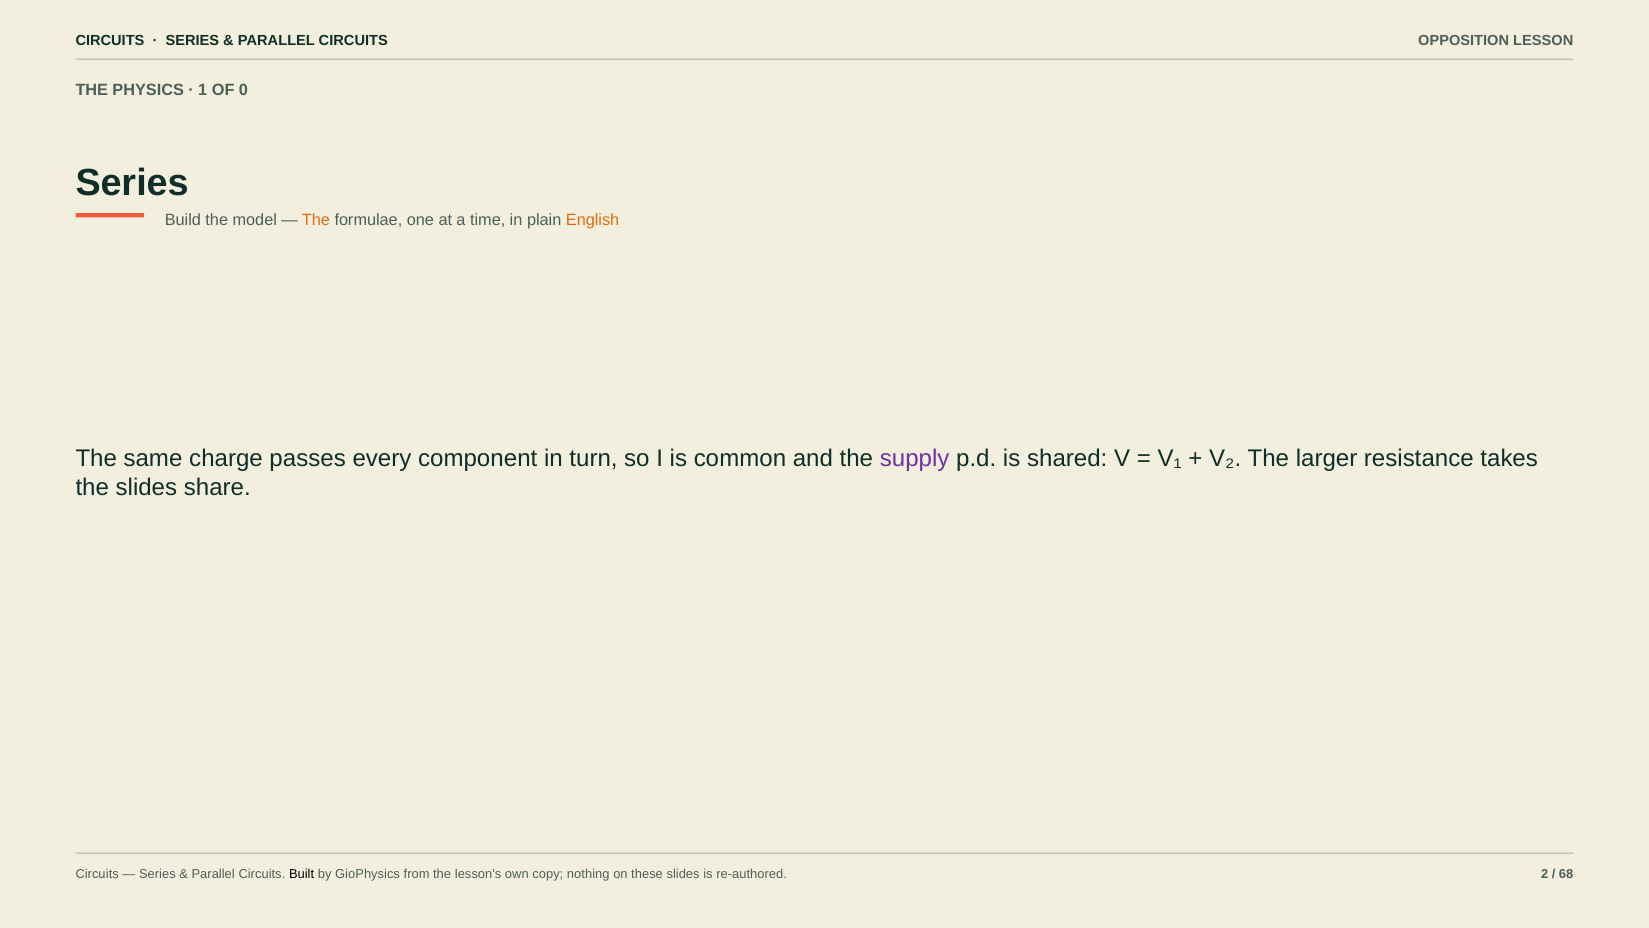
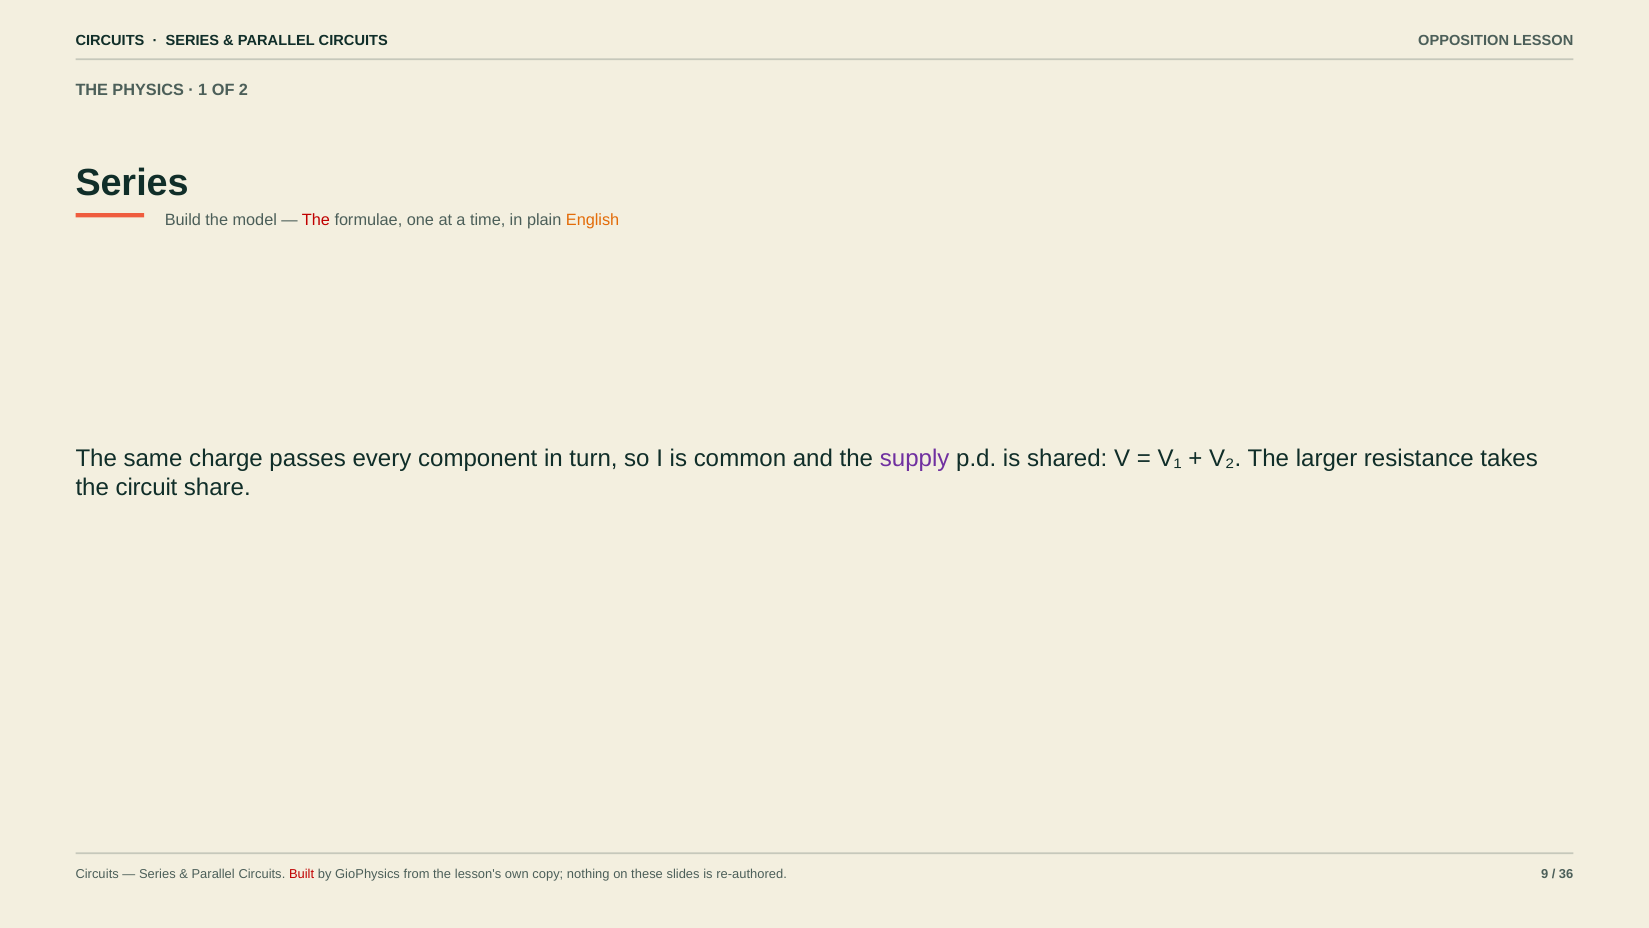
0: 0 -> 2
The at (316, 220) colour: orange -> red
the slides: slides -> circuit
Built colour: black -> red
2: 2 -> 9
68: 68 -> 36
